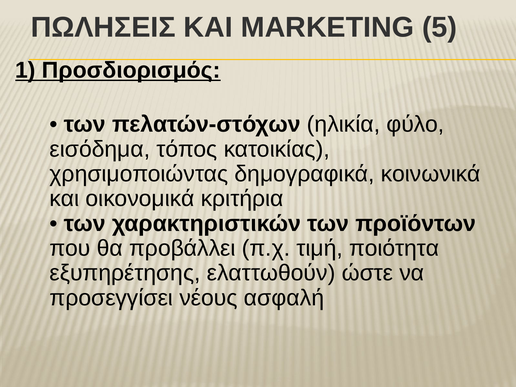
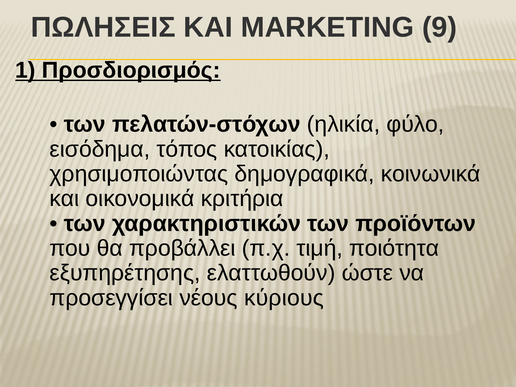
5: 5 -> 9
ασφαλή: ασφαλή -> κύριους
